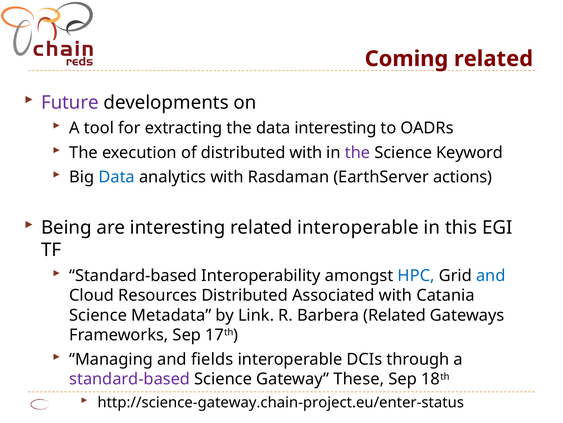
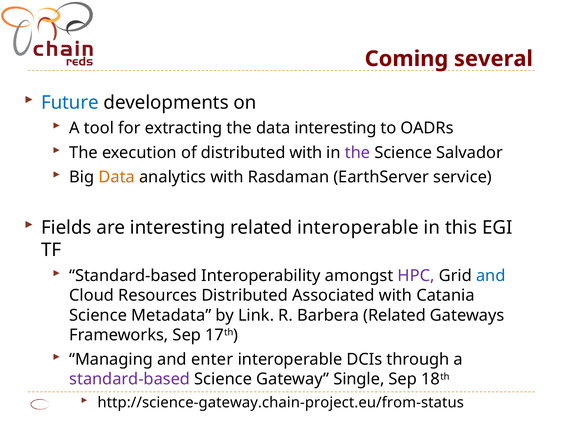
Coming related: related -> several
Future colour: purple -> blue
Keyword: Keyword -> Salvador
Data at (117, 177) colour: blue -> orange
actions: actions -> service
Being: Being -> Fields
HPC colour: blue -> purple
fields: fields -> enter
These: These -> Single
http://science-gateway.chain-project.eu/enter-status: http://science-gateway.chain-project.eu/enter-status -> http://science-gateway.chain-project.eu/from-status
